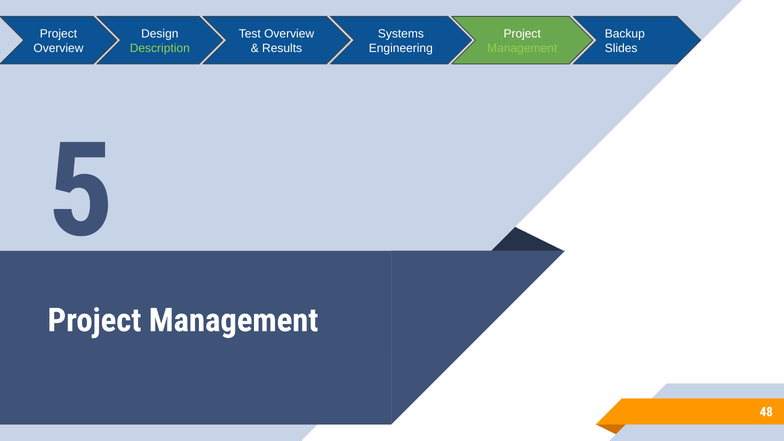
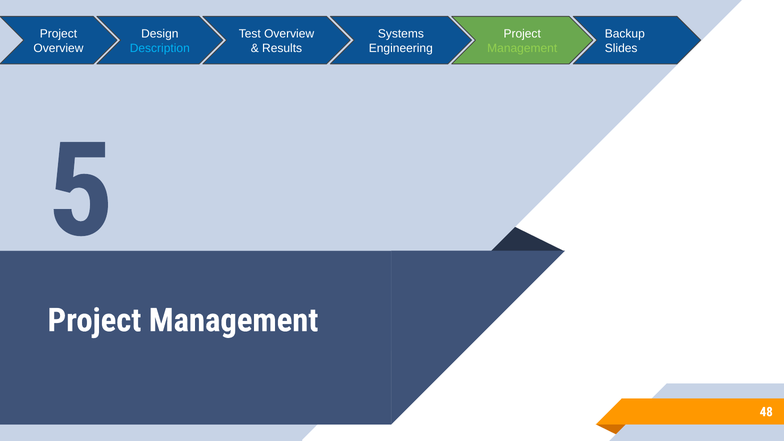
Description colour: light green -> light blue
